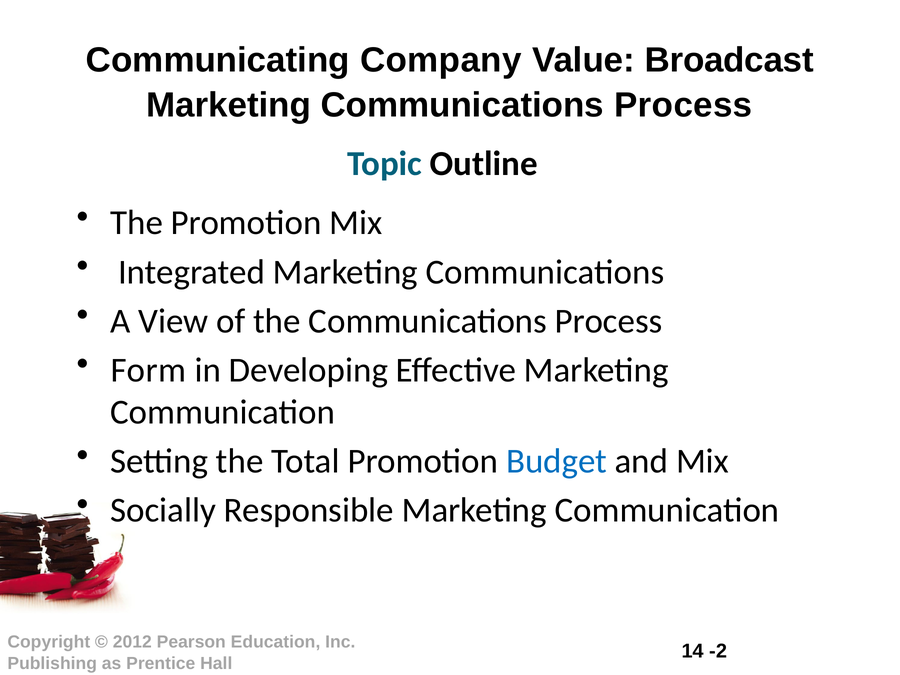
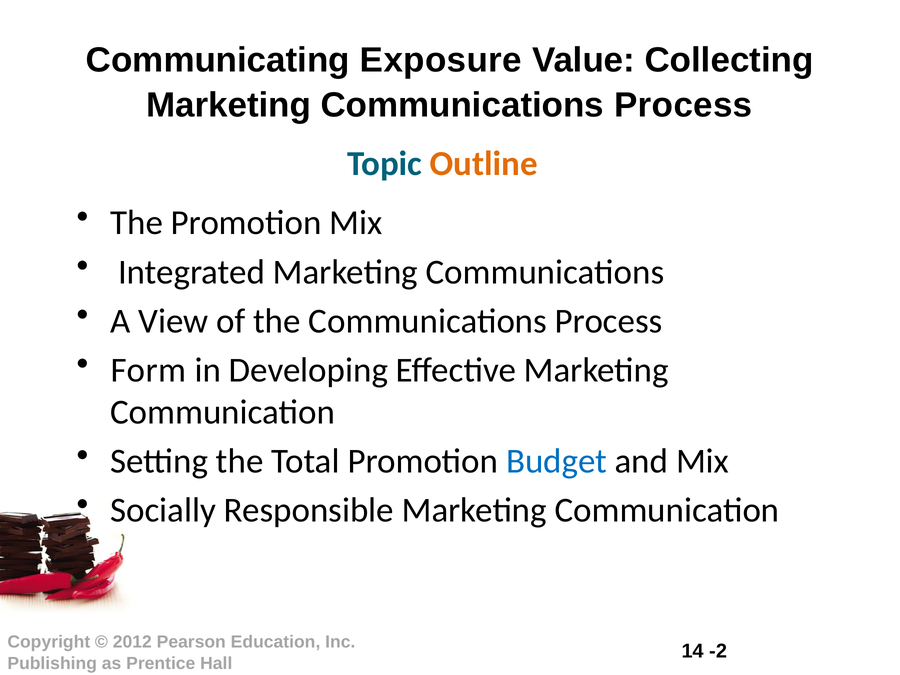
Company: Company -> Exposure
Broadcast: Broadcast -> Collecting
Outline colour: black -> orange
